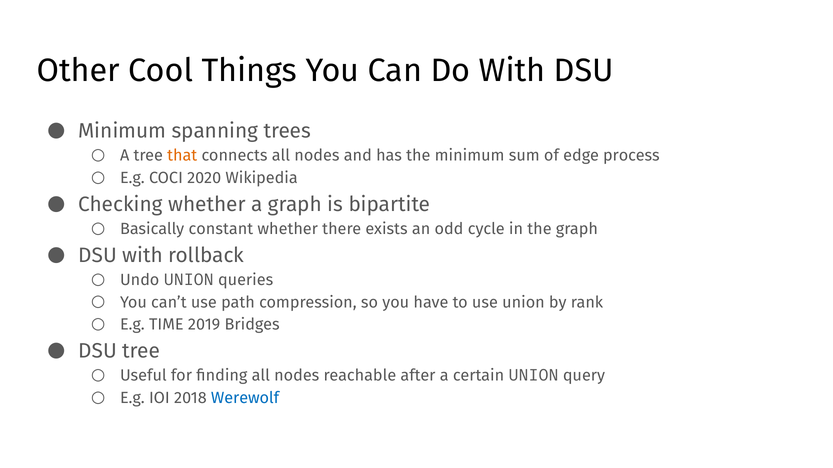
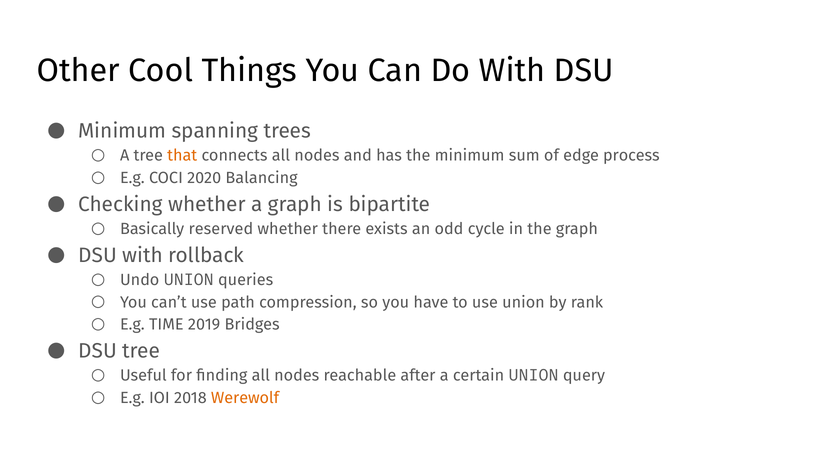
Wikipedia: Wikipedia -> Balancing
constant: constant -> reserved
Werewolf colour: blue -> orange
